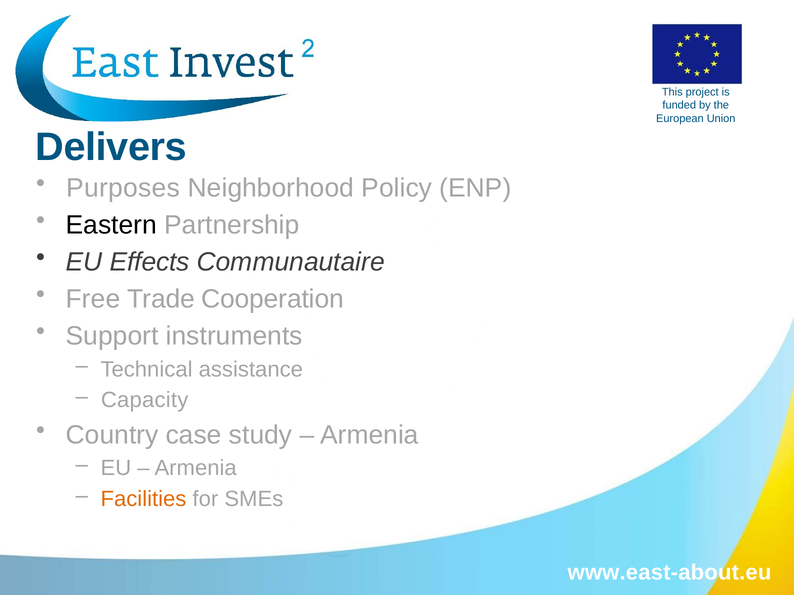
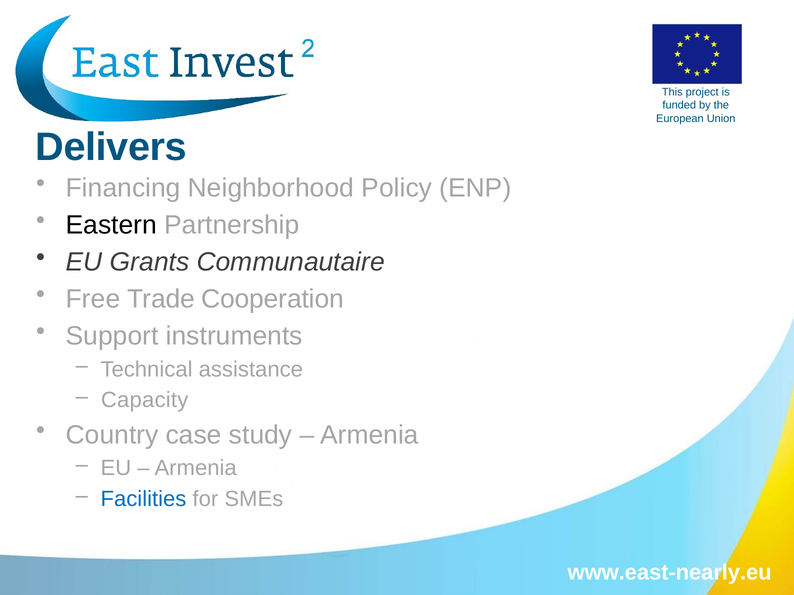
Purposes: Purposes -> Financing
Effects: Effects -> Grants
Facilities colour: orange -> blue
www.east-about.eu: www.east-about.eu -> www.east-nearly.eu
